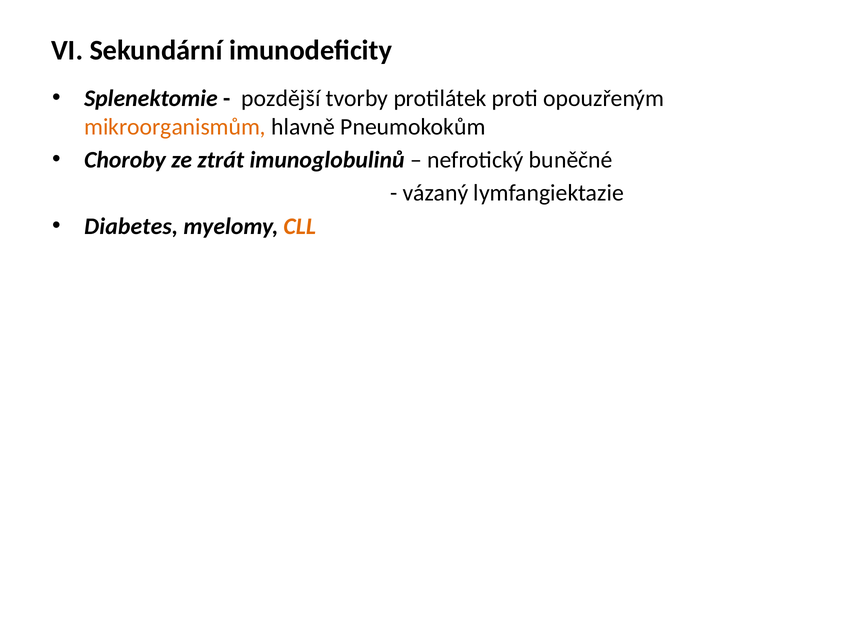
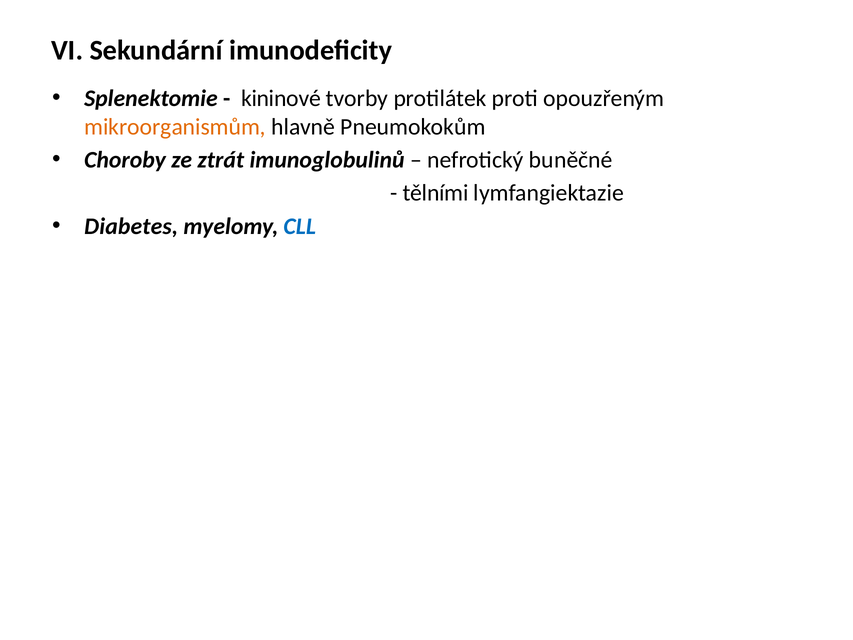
pozdější: pozdější -> kininové
vázaný: vázaný -> tělními
CLL colour: orange -> blue
